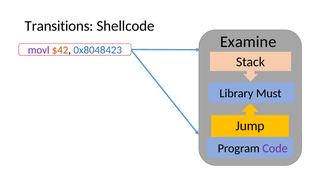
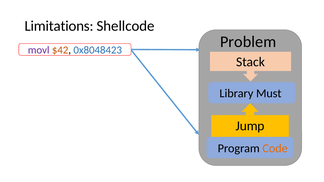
Transitions: Transitions -> Limitations
Examine: Examine -> Problem
Code colour: purple -> orange
